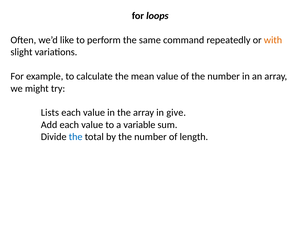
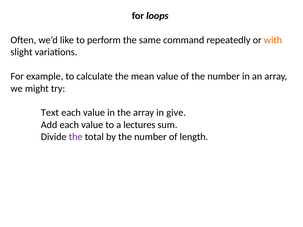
Lists: Lists -> Text
variable: variable -> lectures
the at (76, 137) colour: blue -> purple
